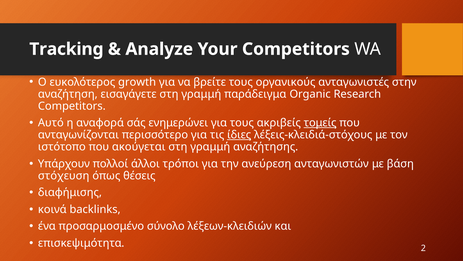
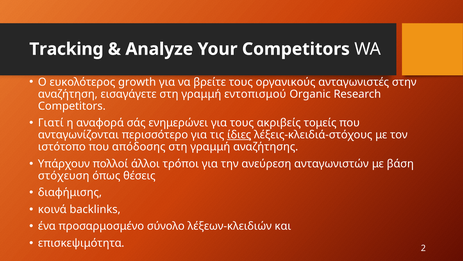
παράδειγμα: παράδειγμα -> εντοπισμού
Αυτό: Αυτό -> Γιατί
τομείς underline: present -> none
ακούγεται: ακούγεται -> απόδοσης
